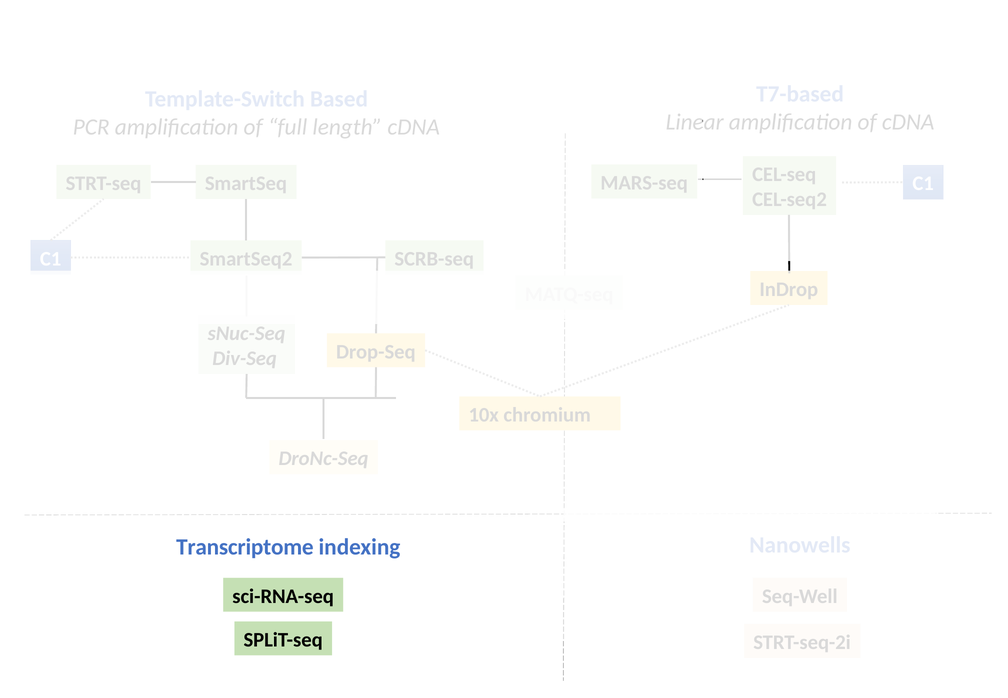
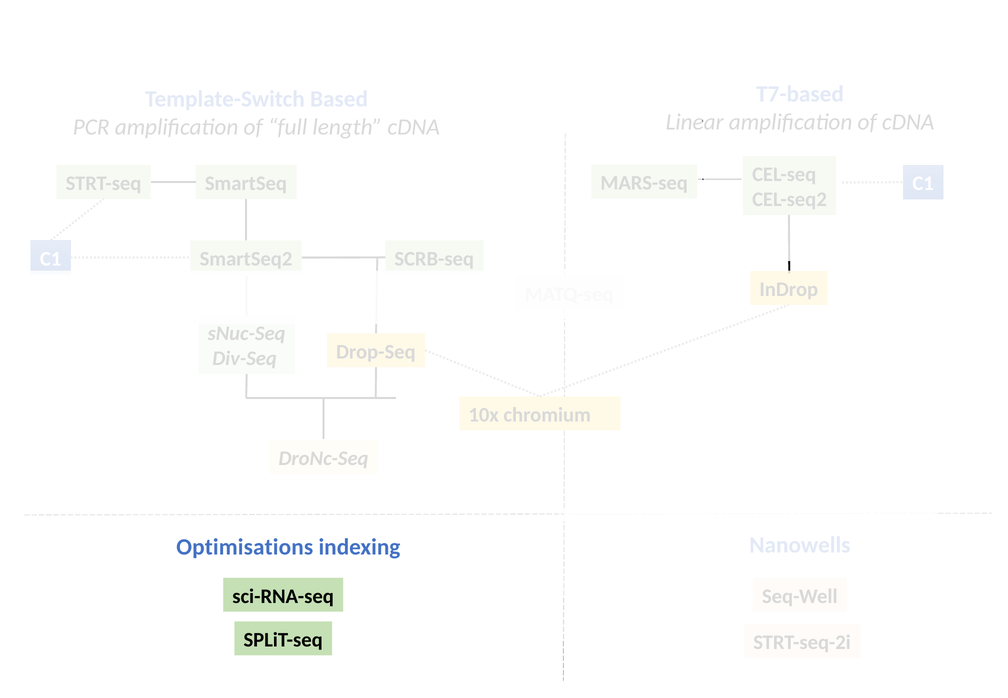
Transcriptome: Transcriptome -> Optimisations
